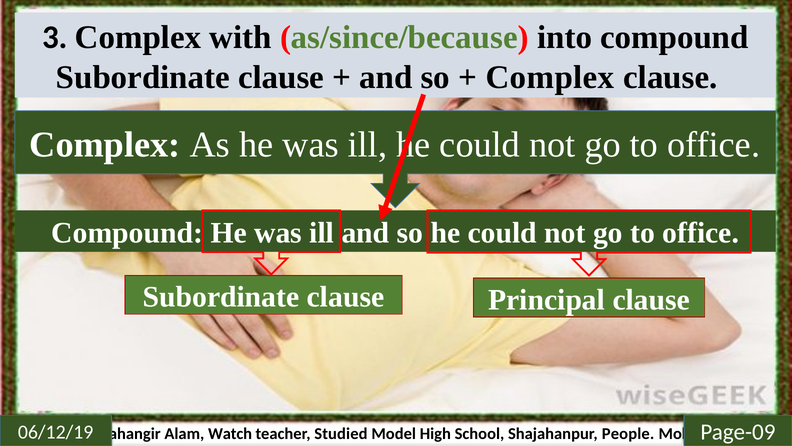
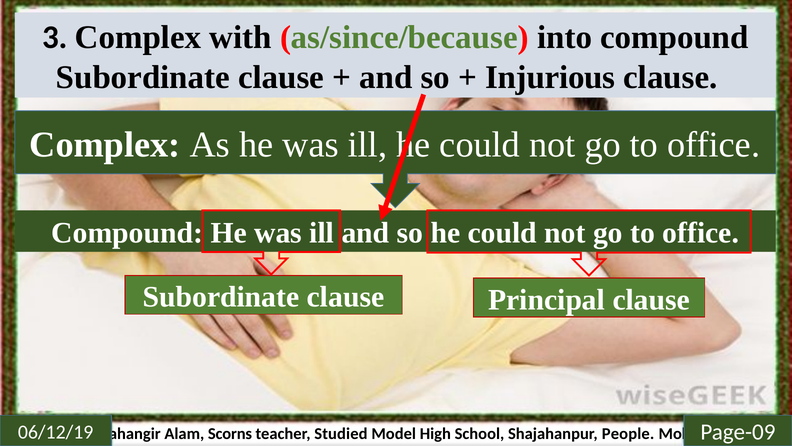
Complex at (550, 77): Complex -> Injurious
Watch: Watch -> Scorns
